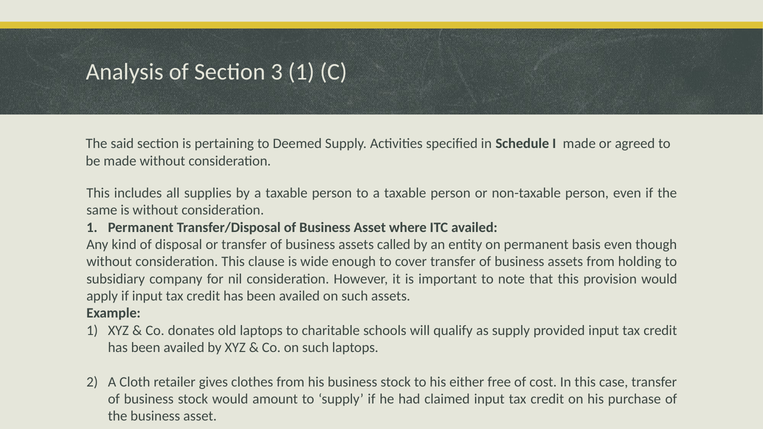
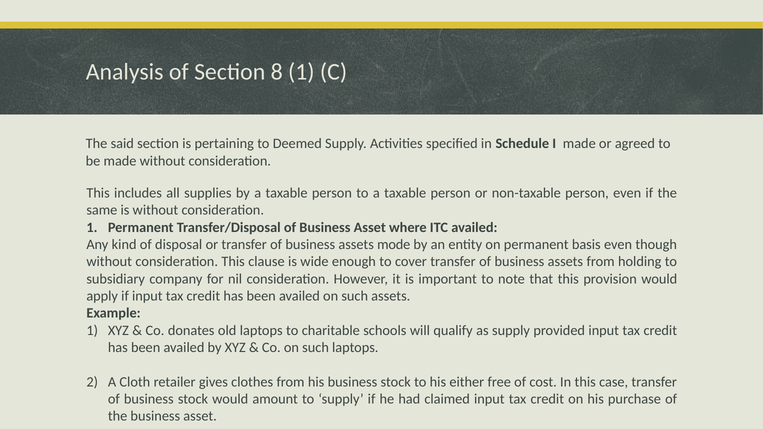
3: 3 -> 8
called: called -> mode
